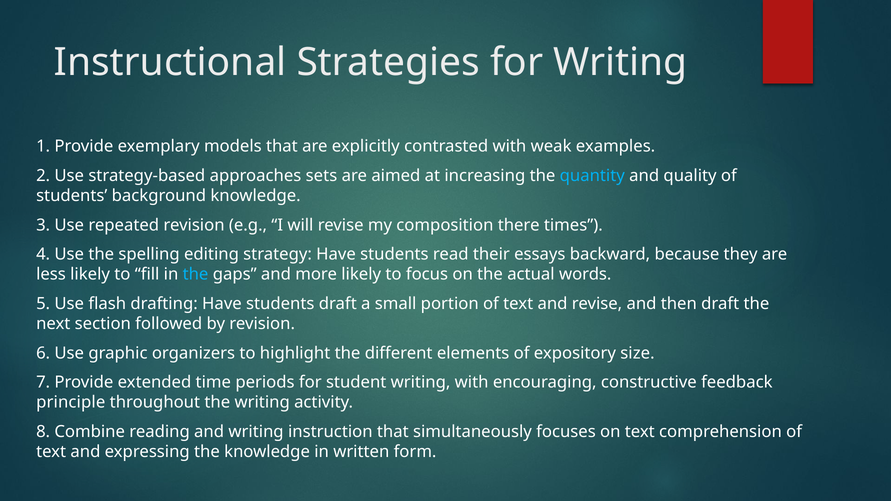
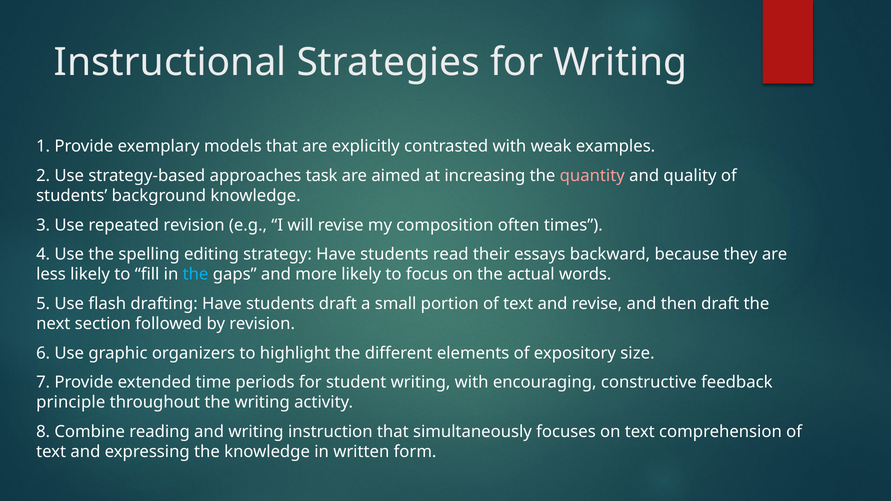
sets: sets -> task
quantity colour: light blue -> pink
there: there -> often
